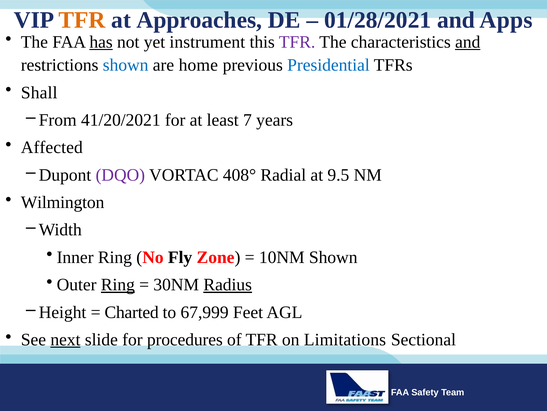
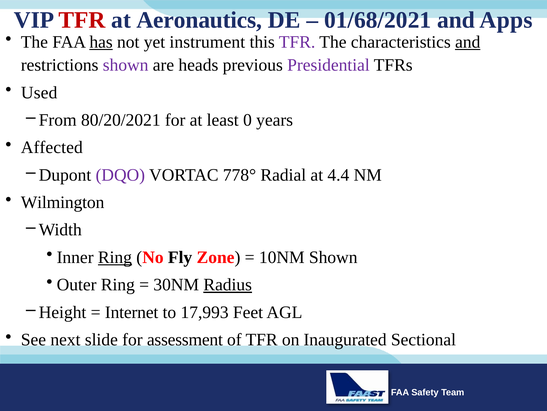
TFR at (82, 20) colour: orange -> red
Approaches: Approaches -> Aeronautics
01/28/2021: 01/28/2021 -> 01/68/2021
shown at (126, 65) colour: blue -> purple
home: home -> heads
Presidential colour: blue -> purple
Shall: Shall -> Used
41/20/2021: 41/20/2021 -> 80/20/2021
7: 7 -> 0
408°: 408° -> 778°
9.5: 9.5 -> 4.4
Ring at (115, 257) underline: none -> present
Ring at (118, 284) underline: present -> none
Charted: Charted -> Internet
67,999: 67,999 -> 17,993
next underline: present -> none
procedures: procedures -> assessment
Limitations: Limitations -> Inaugurated
